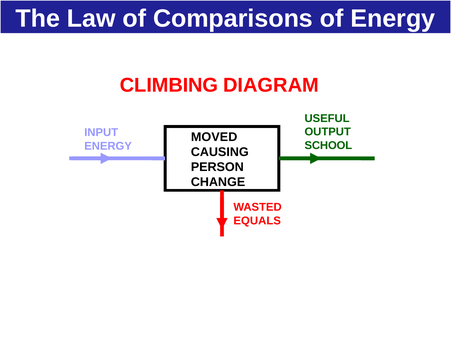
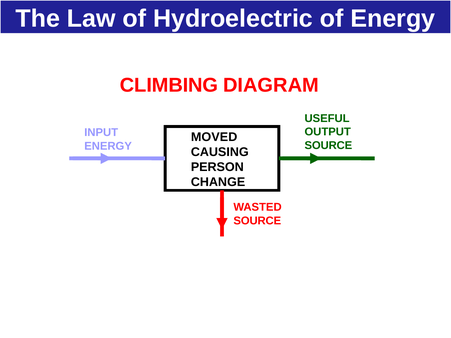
Comparisons: Comparisons -> Hydroelectric
SCHOOL at (328, 146): SCHOOL -> SOURCE
EQUALS at (257, 221): EQUALS -> SOURCE
